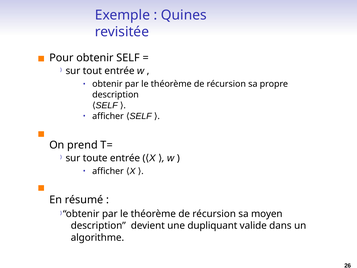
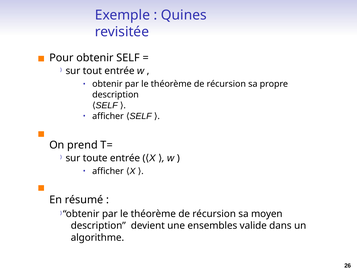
dupliquant: dupliquant -> ensembles
